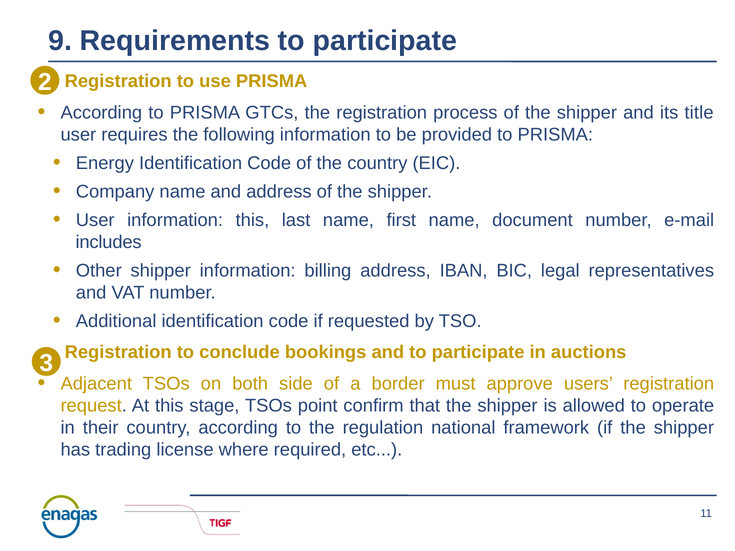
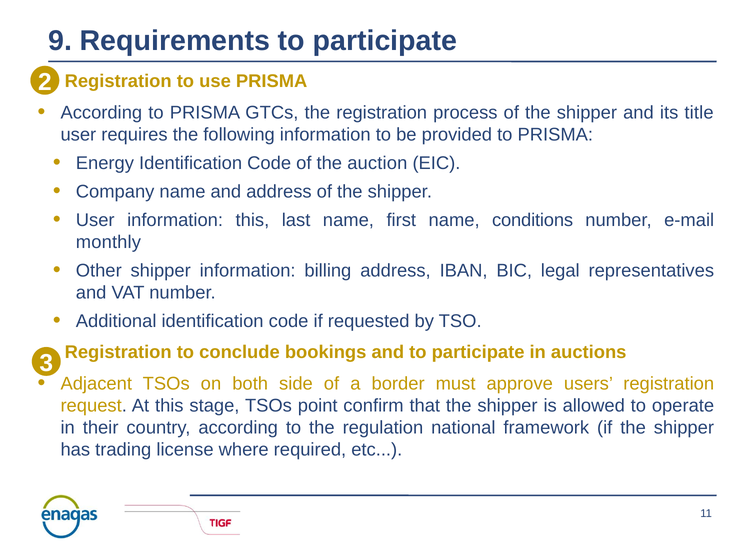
the country: country -> auction
document: document -> conditions
includes: includes -> monthly
